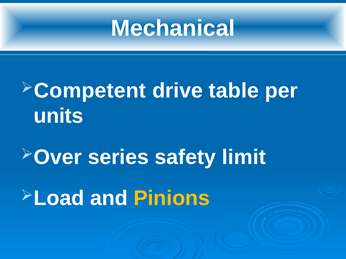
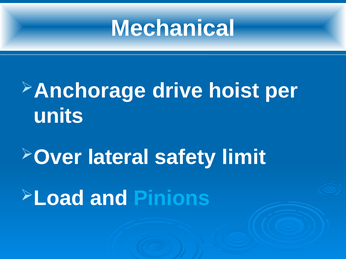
Competent: Competent -> Anchorage
table: table -> hoist
series: series -> lateral
Pinions colour: yellow -> light blue
